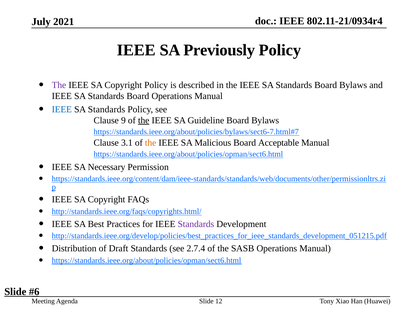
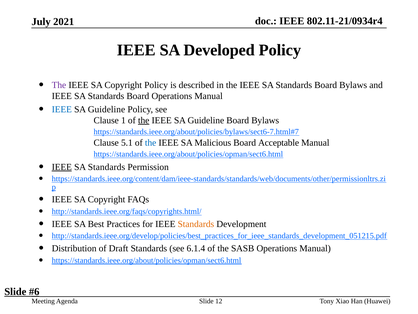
Previously: Previously -> Developed
Standards at (107, 109): Standards -> Guideline
9: 9 -> 1
3.1: 3.1 -> 5.1
the at (151, 143) colour: orange -> blue
IEEE at (62, 167) underline: none -> present
Necessary at (107, 167): Necessary -> Standards
Standards at (196, 224) colour: purple -> orange
2.7.4: 2.7.4 -> 6.1.4
